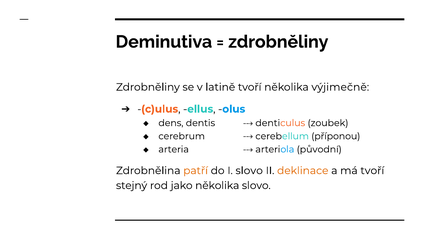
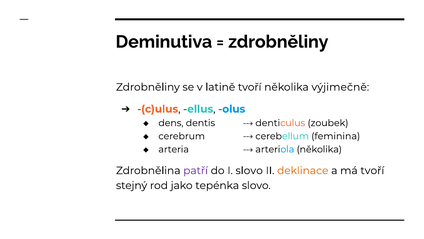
příponou: příponou -> feminina
původní at (319, 149): původní -> několika
patří colour: orange -> purple
jako několika: několika -> tepénka
